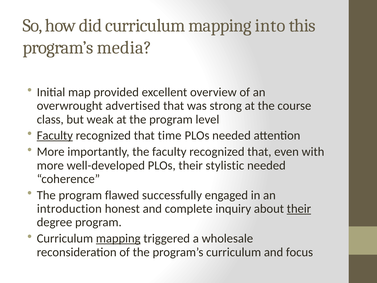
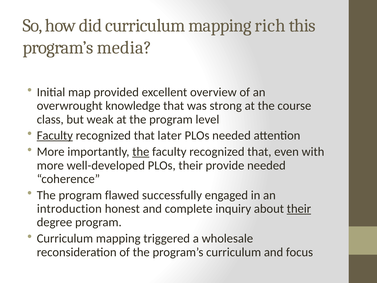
into: into -> rich
advertised: advertised -> knowledge
time: time -> later
the at (141, 152) underline: none -> present
stylistic: stylistic -> provide
mapping at (118, 238) underline: present -> none
